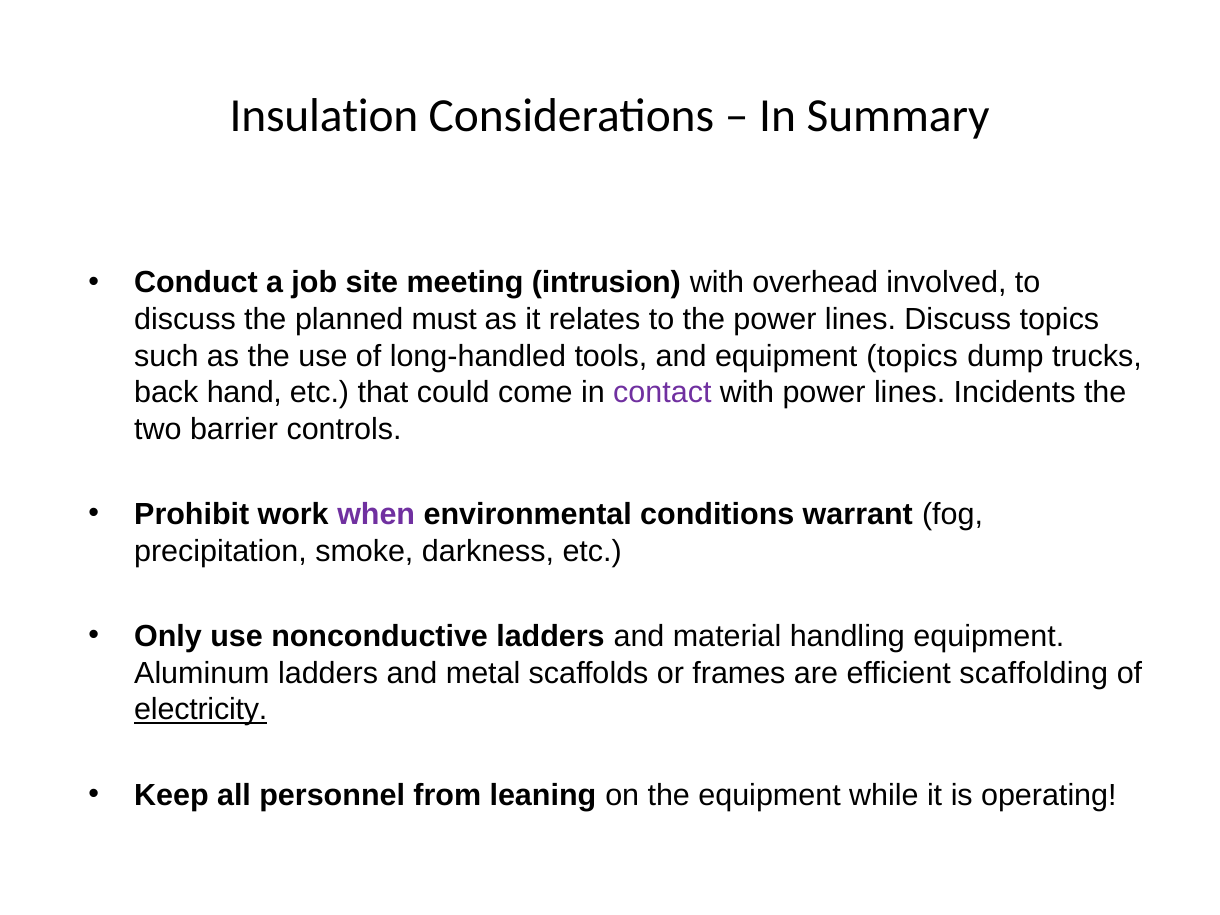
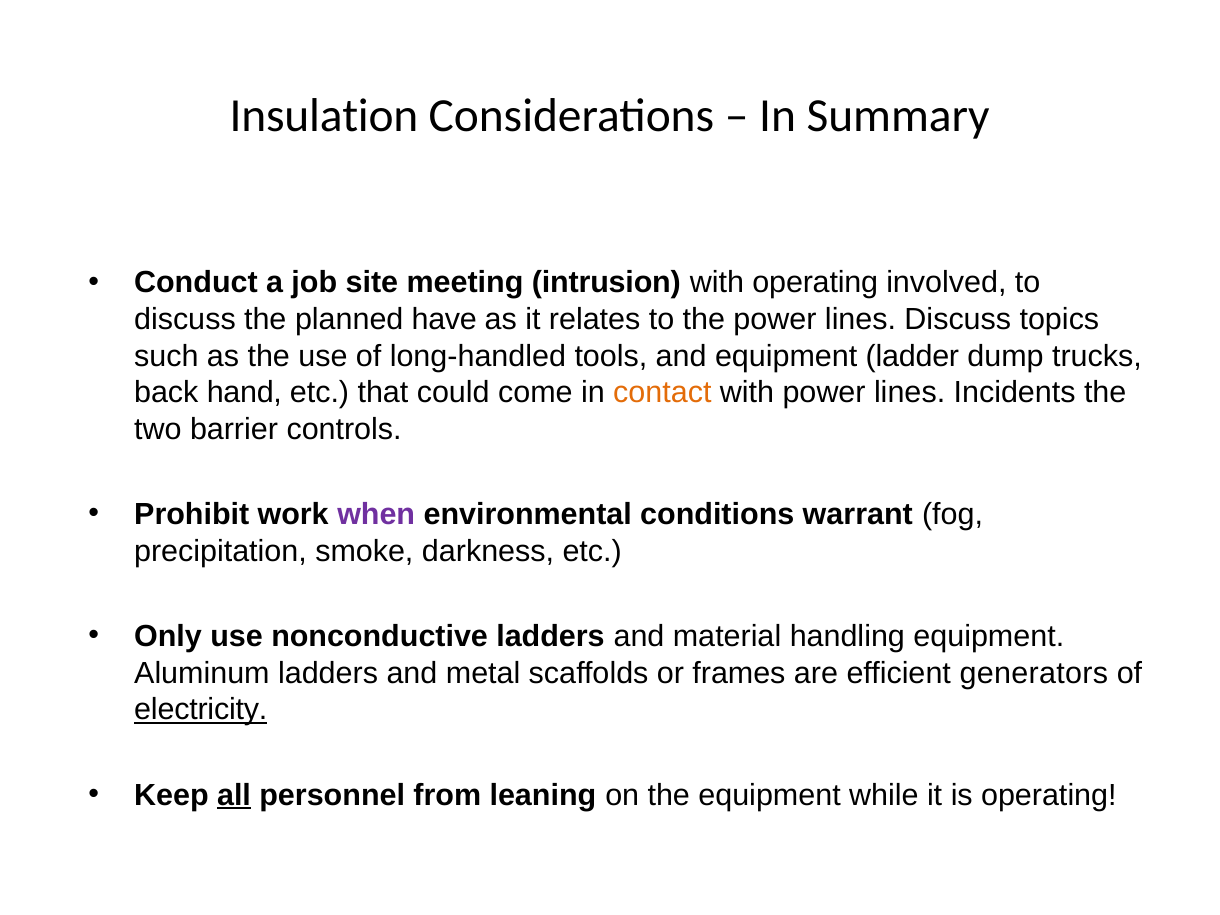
with overhead: overhead -> operating
must: must -> have
equipment topics: topics -> ladder
contact colour: purple -> orange
scaffolding: scaffolding -> generators
all underline: none -> present
